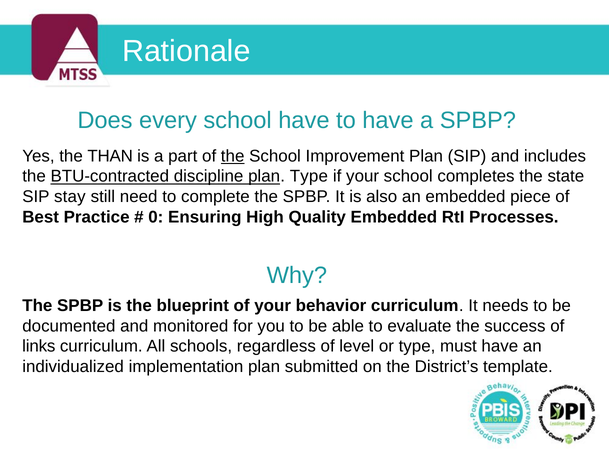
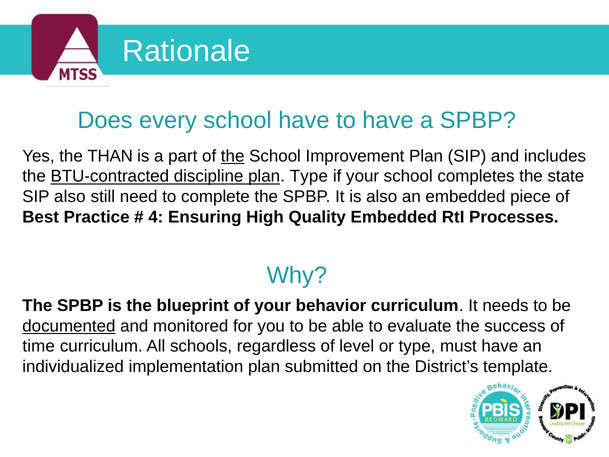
SIP stay: stay -> also
0: 0 -> 4
documented underline: none -> present
links: links -> time
